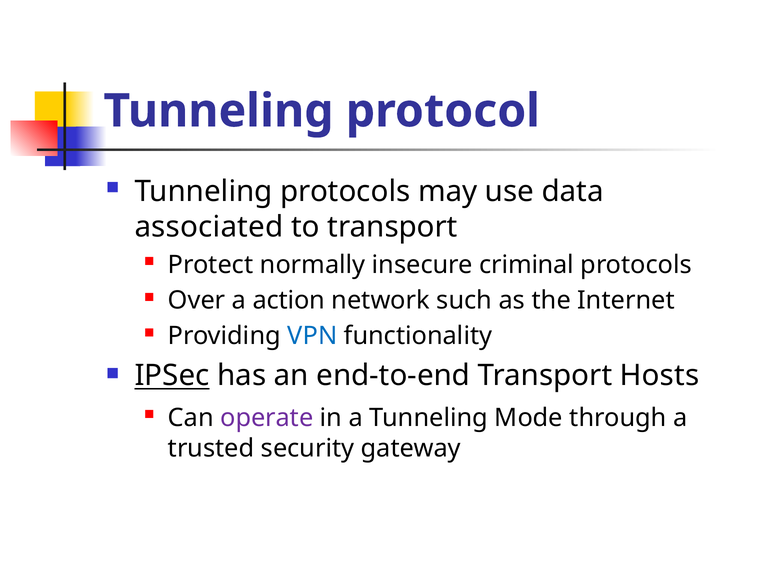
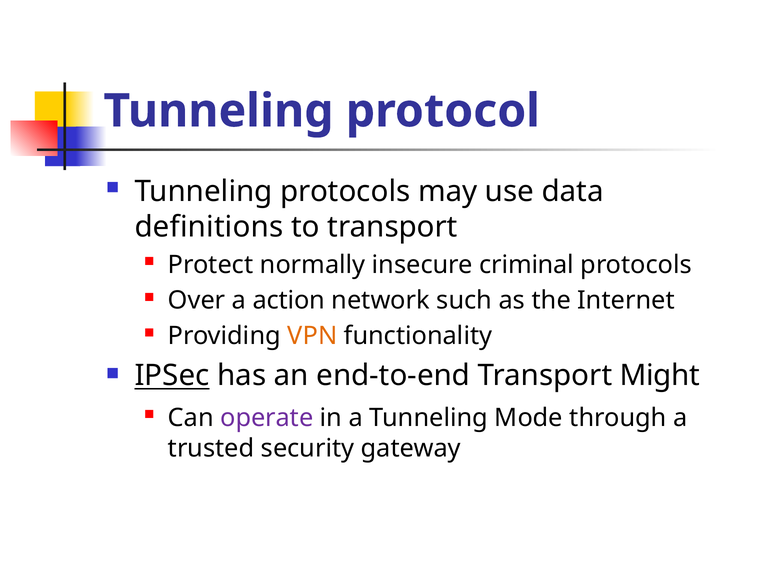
associated: associated -> definitions
VPN colour: blue -> orange
Hosts: Hosts -> Might
